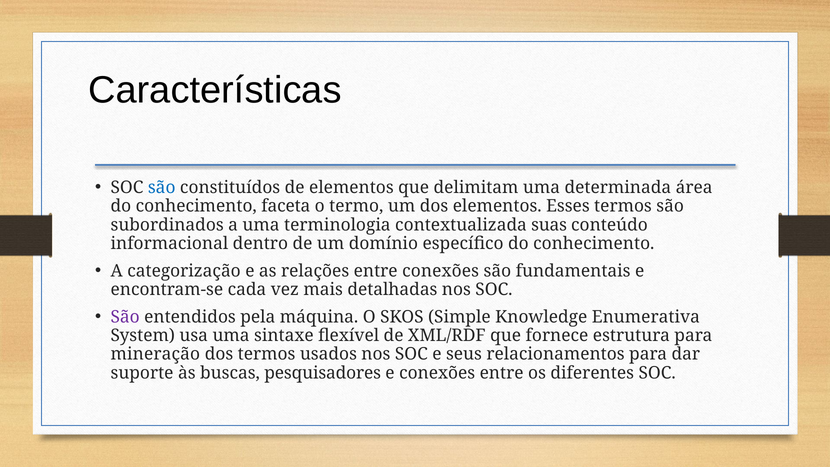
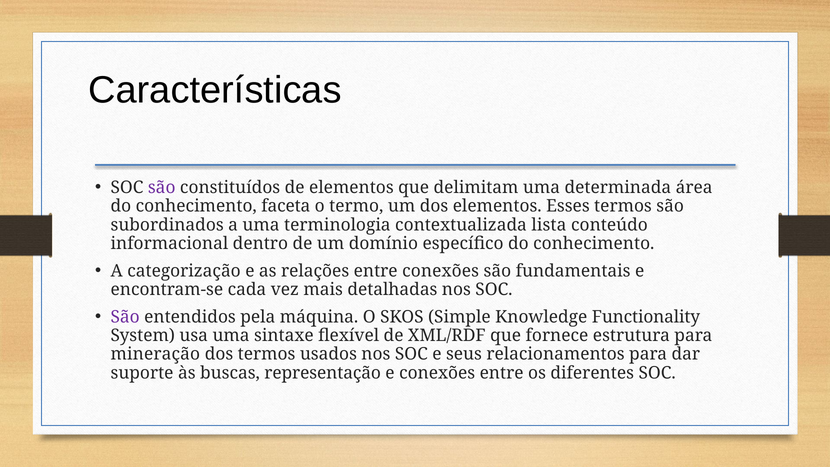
são at (162, 187) colour: blue -> purple
suas: suas -> lista
Enumerativa: Enumerativa -> Functionality
pesquisadores: pesquisadores -> representação
